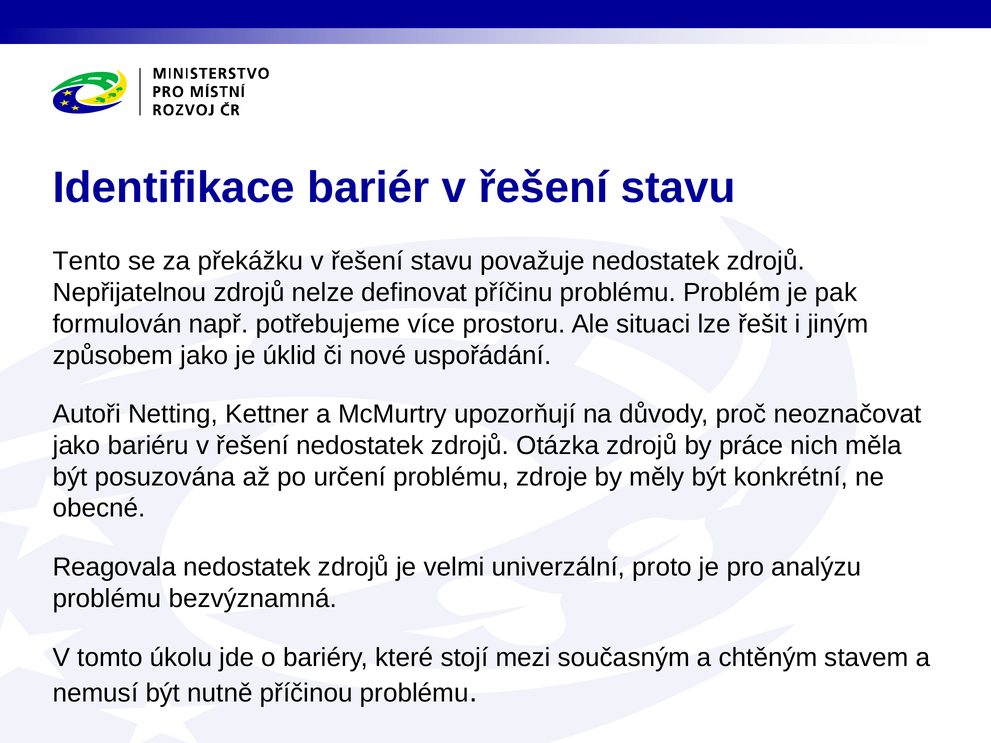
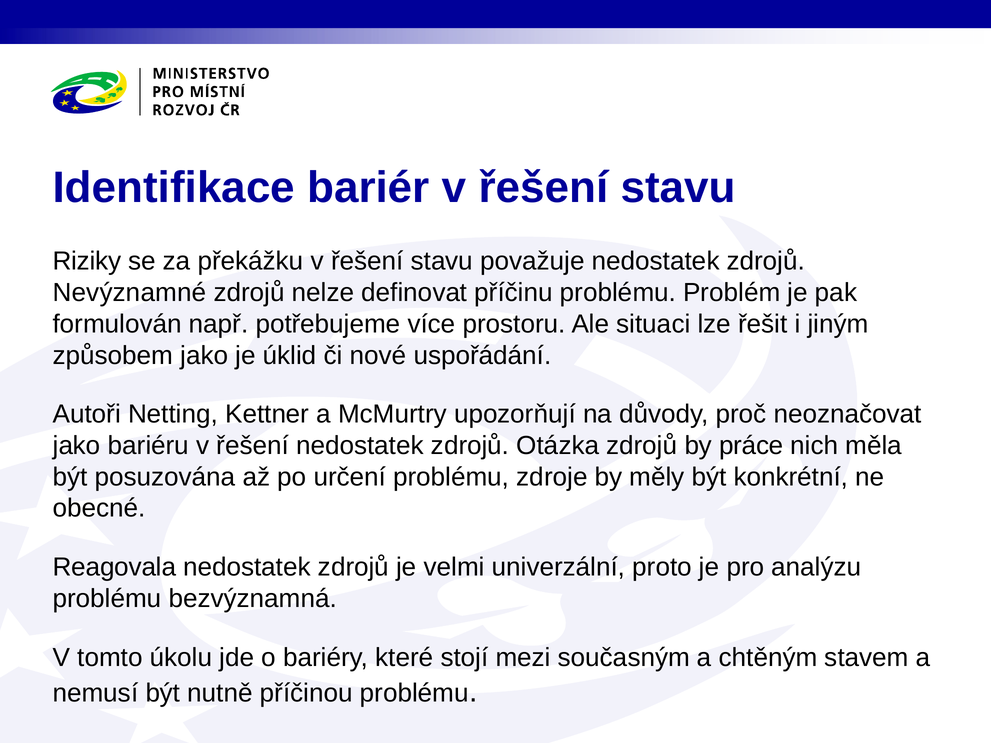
Tento: Tento -> Riziky
Nepřijatelnou: Nepřijatelnou -> Nevýznamné
